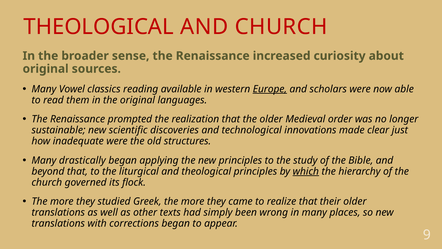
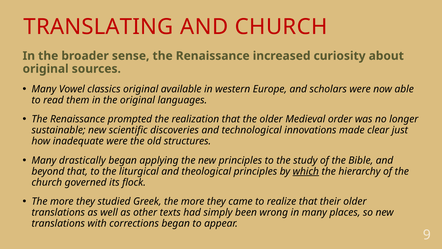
THEOLOGICAL at (99, 27): THEOLOGICAL -> TRANSLATING
classics reading: reading -> original
Europe underline: present -> none
